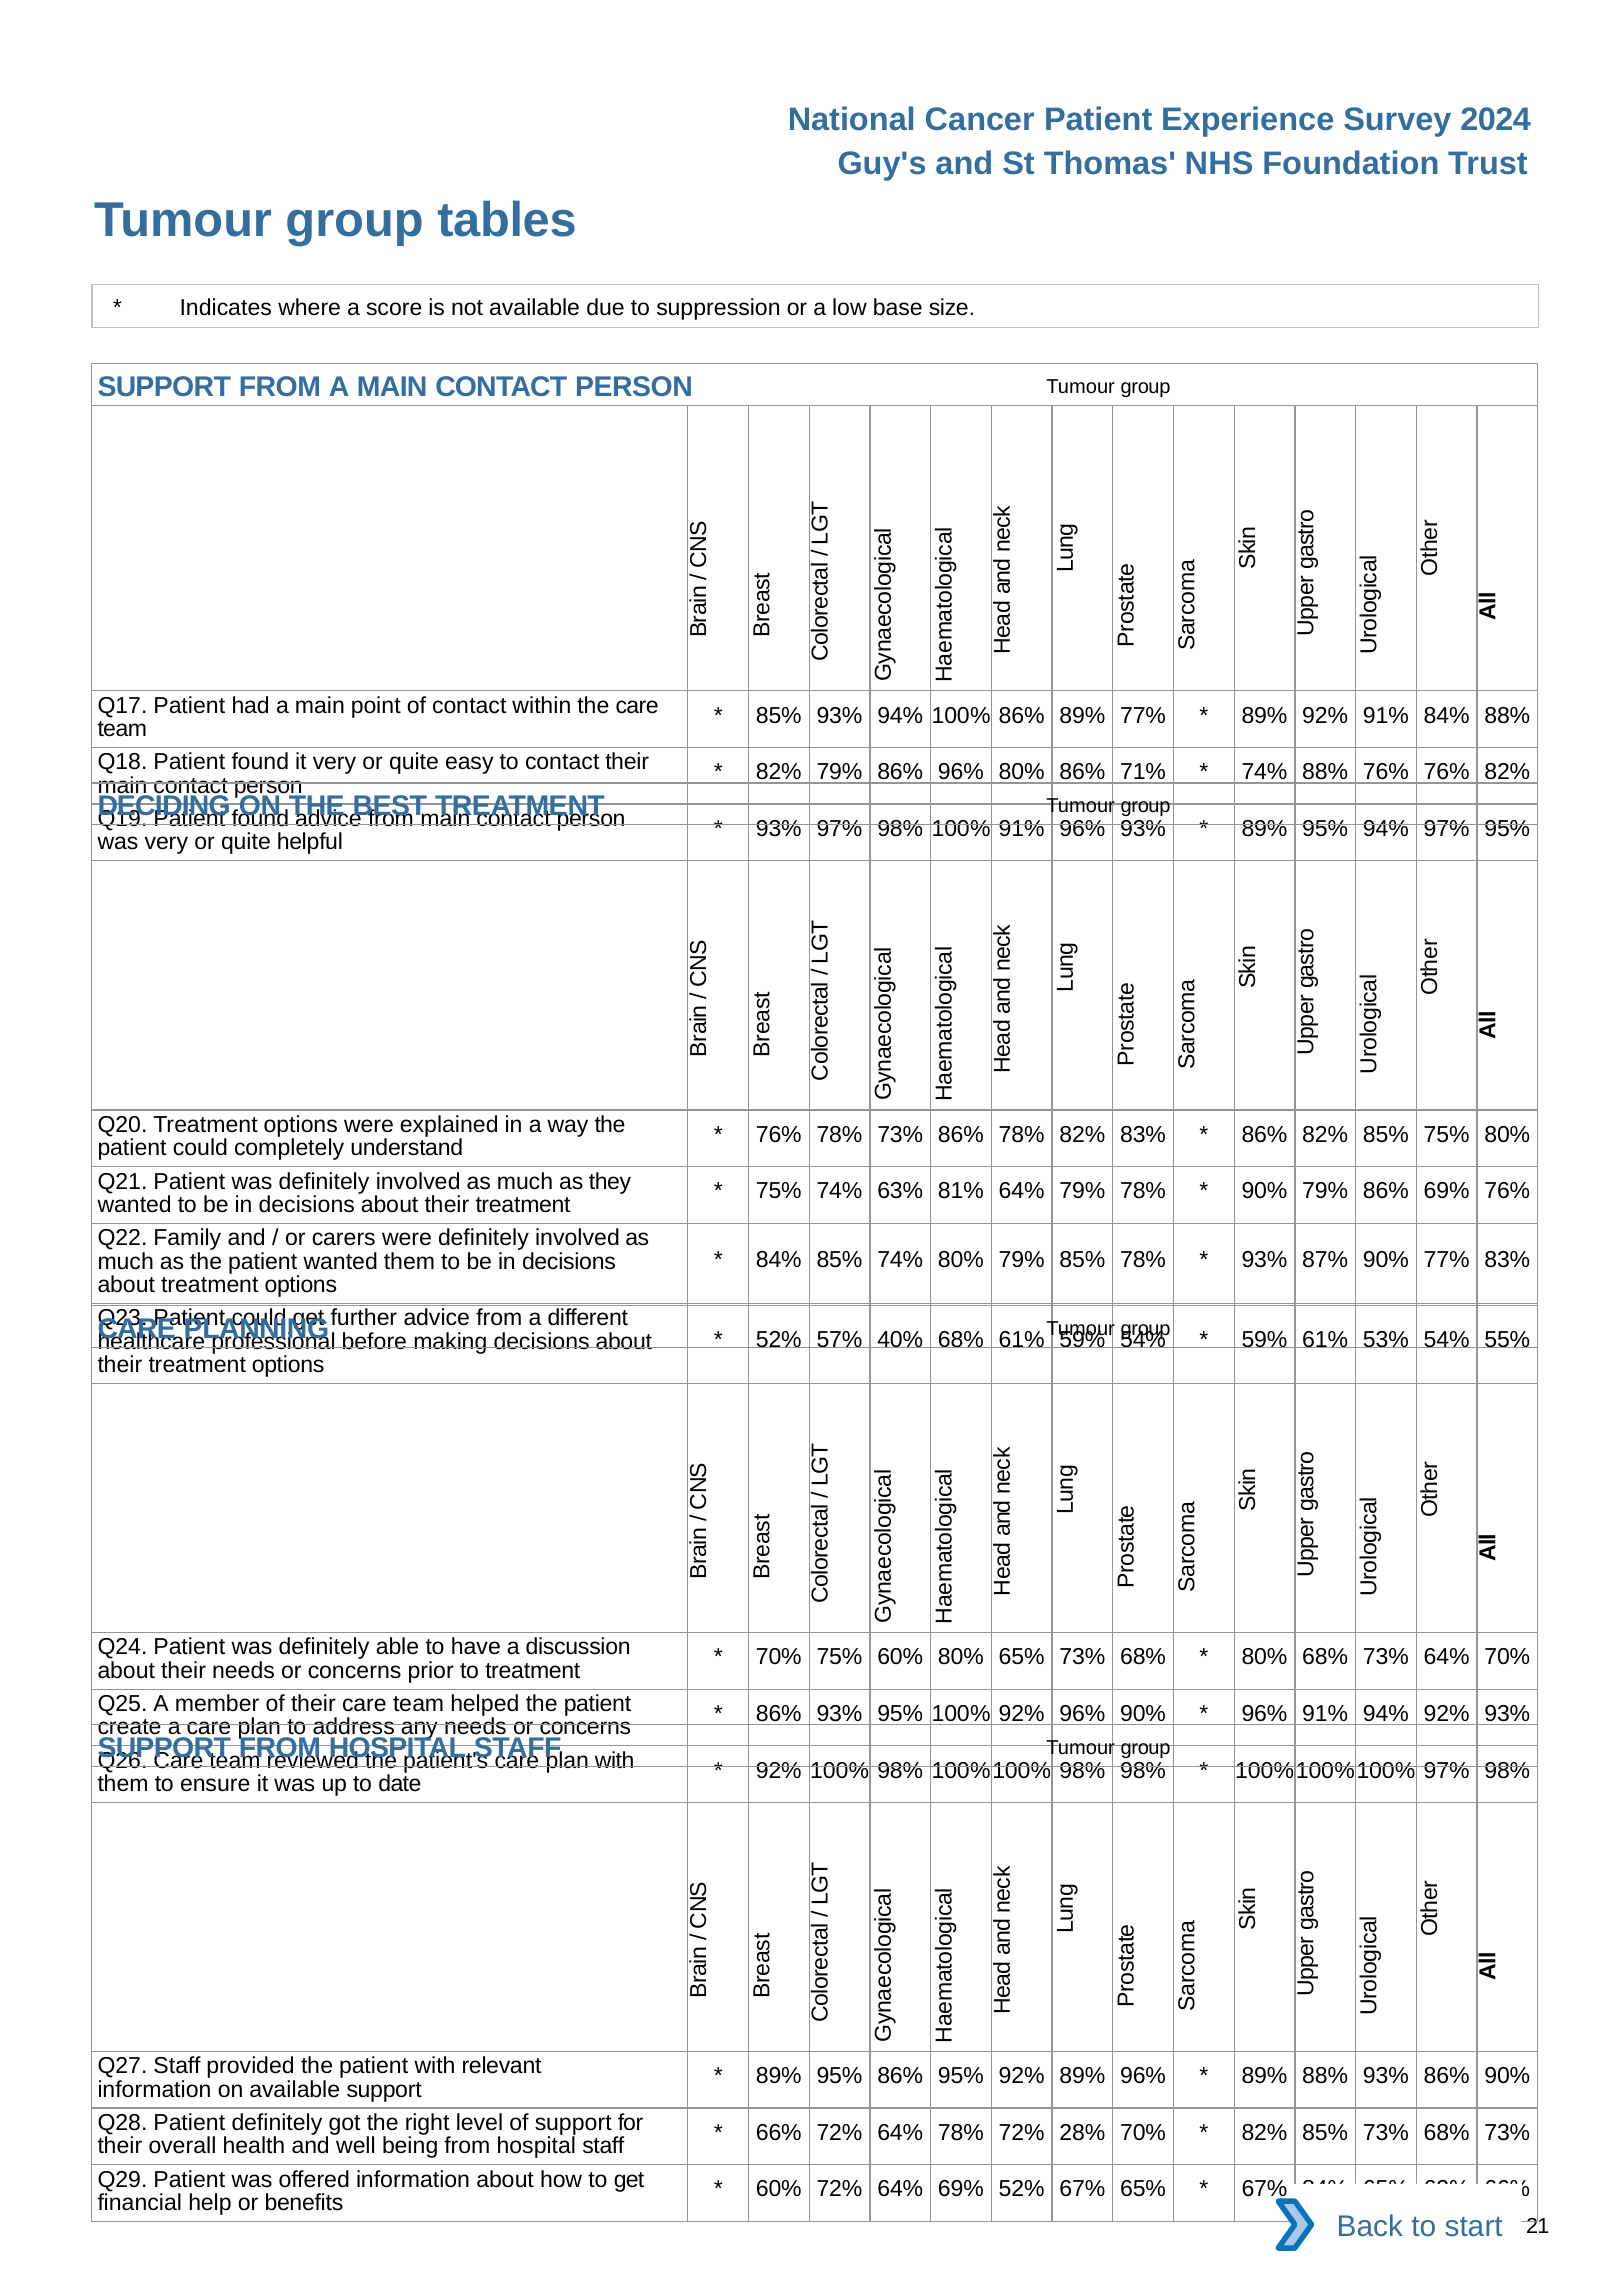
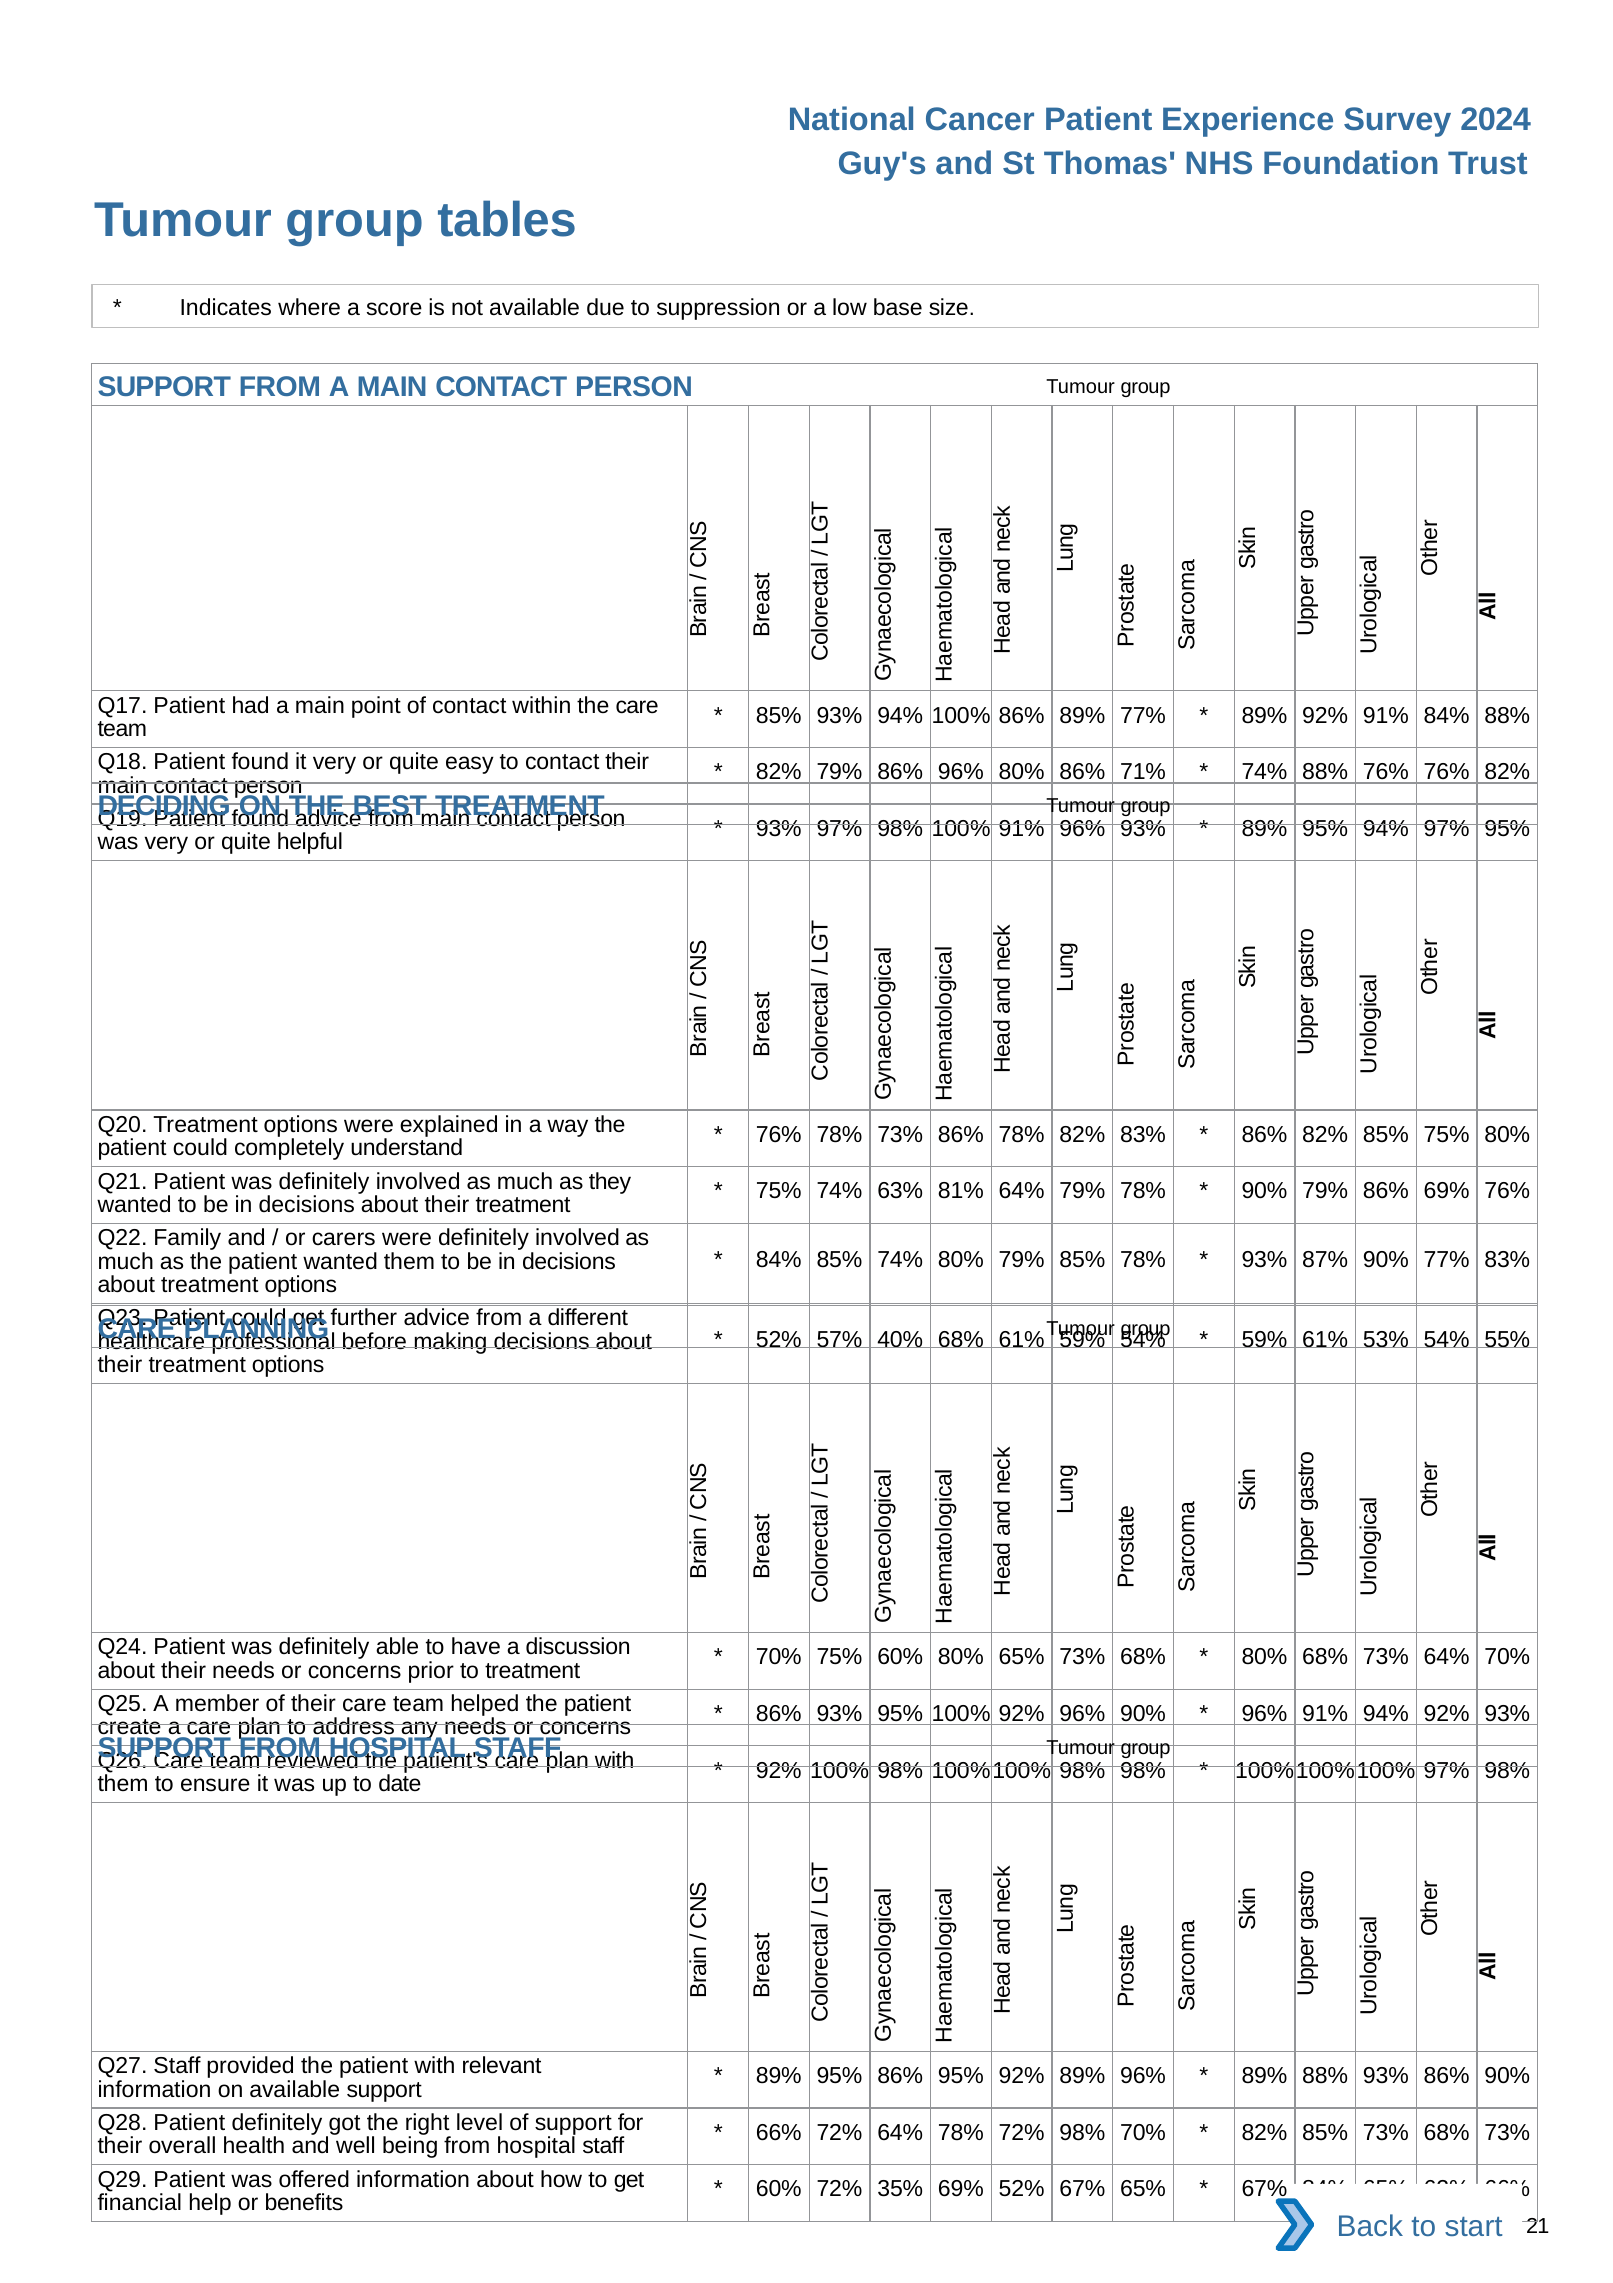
72% 28%: 28% -> 98%
60% 72% 64%: 64% -> 35%
